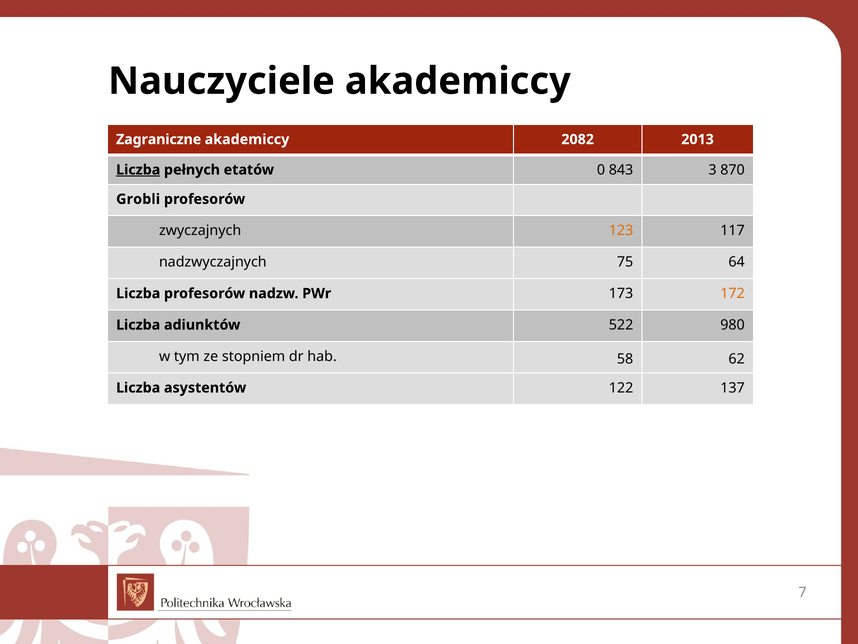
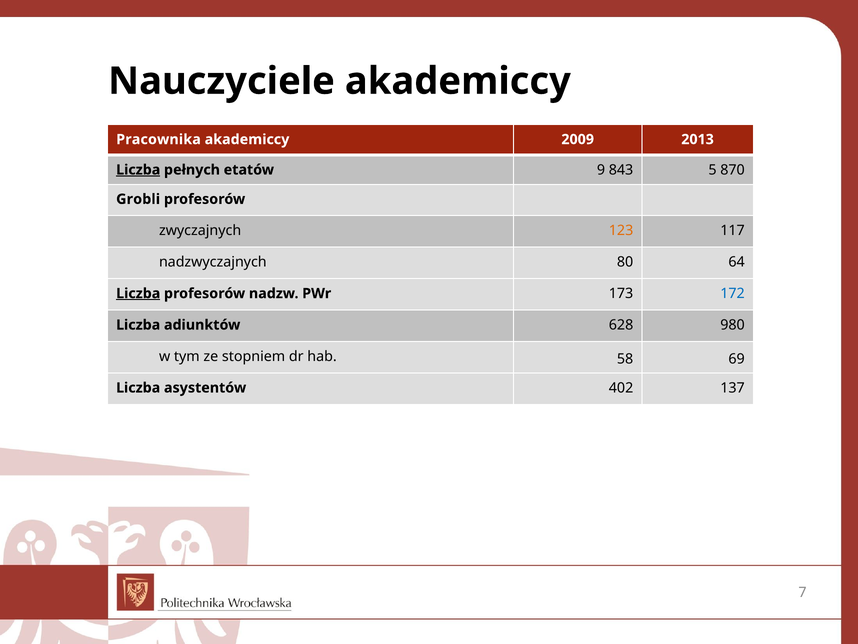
Zagraniczne: Zagraniczne -> Pracownika
2082: 2082 -> 2009
0: 0 -> 9
3: 3 -> 5
75: 75 -> 80
Liczba at (138, 293) underline: none -> present
172 colour: orange -> blue
522: 522 -> 628
62: 62 -> 69
122: 122 -> 402
